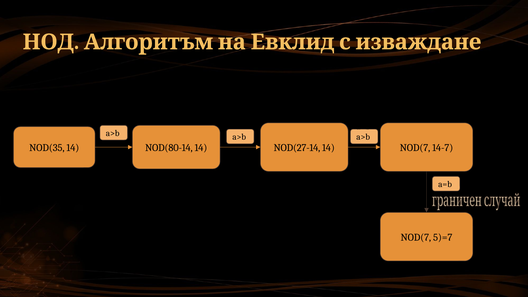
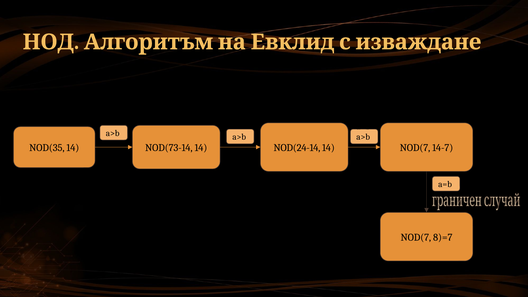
NOD(80-14: NOD(80-14 -> NOD(73-14
NOD(27-14: NOD(27-14 -> NOD(24-14
5)=7: 5)=7 -> 8)=7
